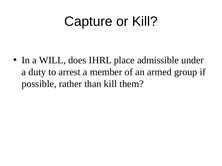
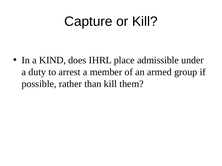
WILL: WILL -> KIND
